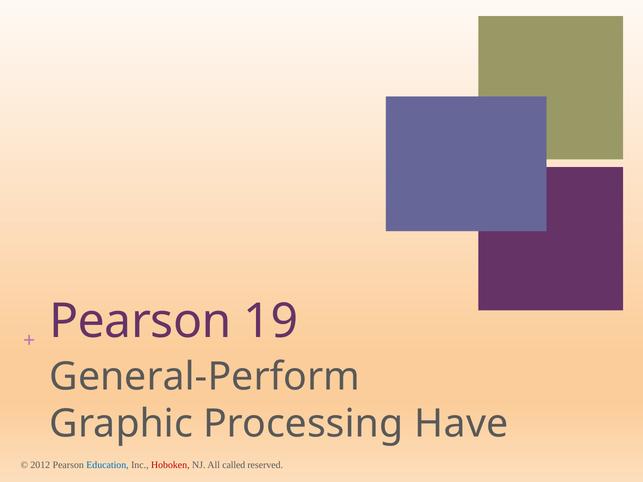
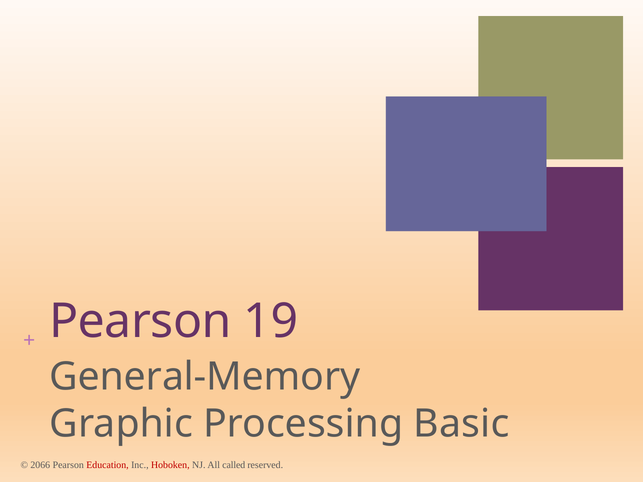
General-Perform: General-Perform -> General-Memory
Have: Have -> Basic
2012: 2012 -> 2066
Education colour: blue -> red
